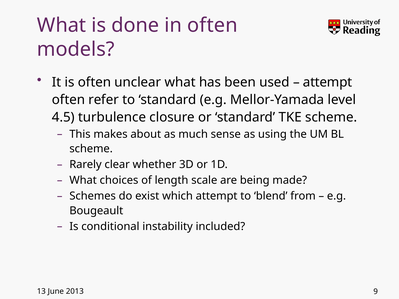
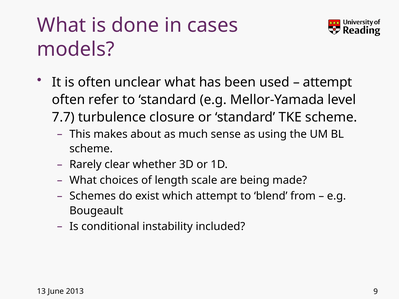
in often: often -> cases
4.5: 4.5 -> 7.7
